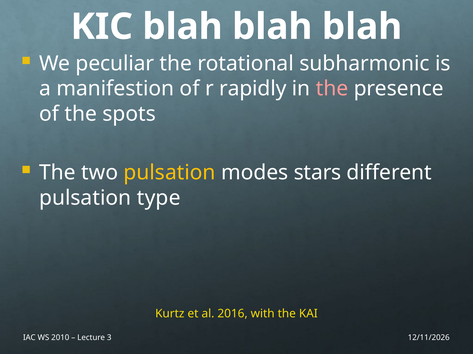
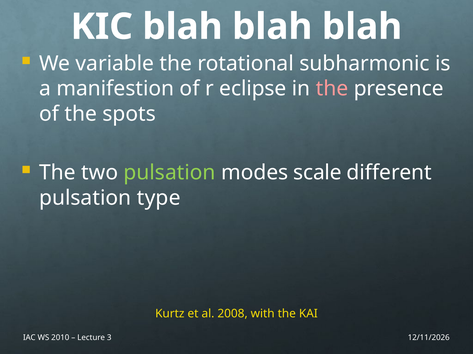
peculiar: peculiar -> variable
rapidly: rapidly -> eclipse
pulsation at (170, 173) colour: yellow -> light green
stars: stars -> scale
2016: 2016 -> 2008
